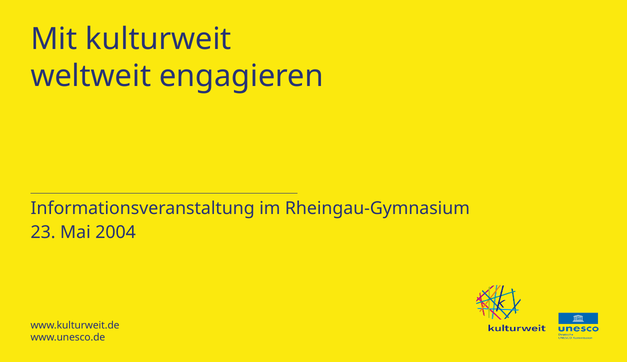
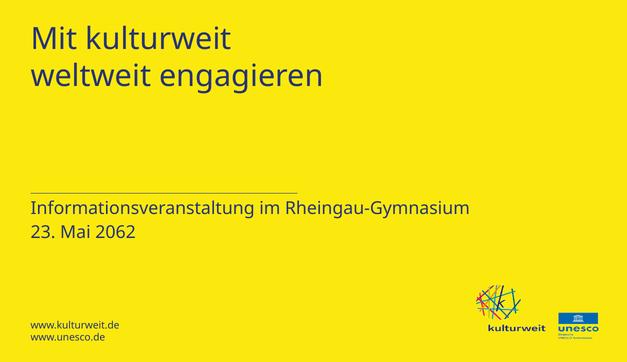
2004: 2004 -> 2062
